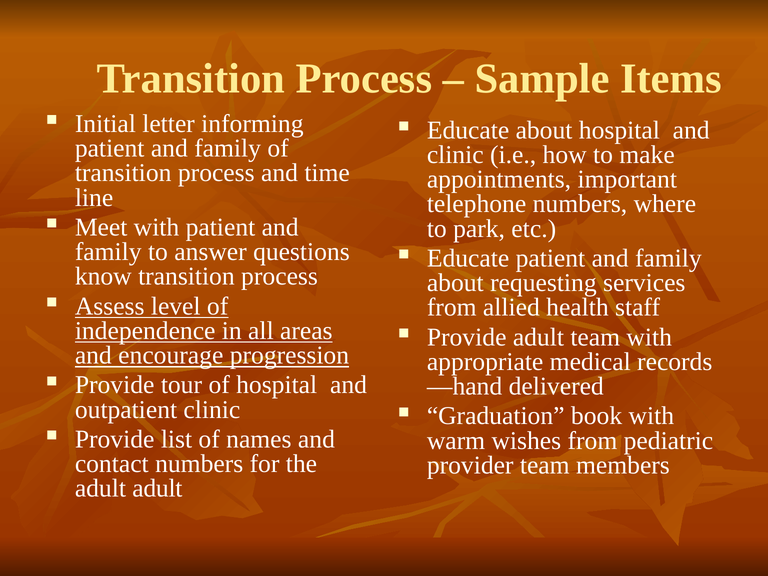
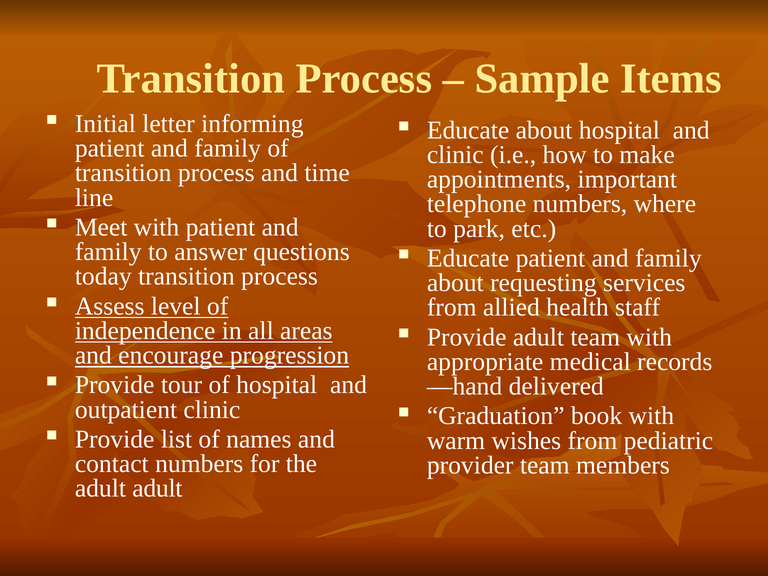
know: know -> today
